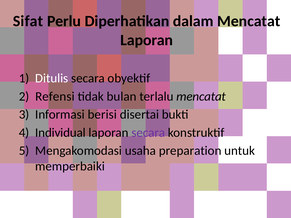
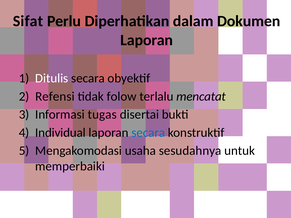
dalam Mencatat: Mencatat -> Dokumen
bulan: bulan -> folow
berisi: berisi -> tugas
secara at (148, 133) colour: purple -> blue
preparation: preparation -> sesudahnya
